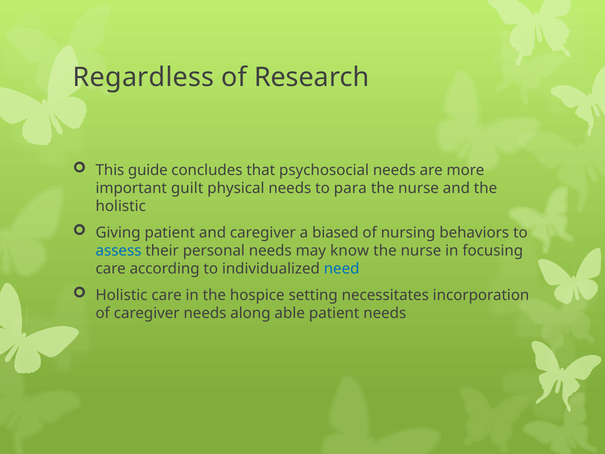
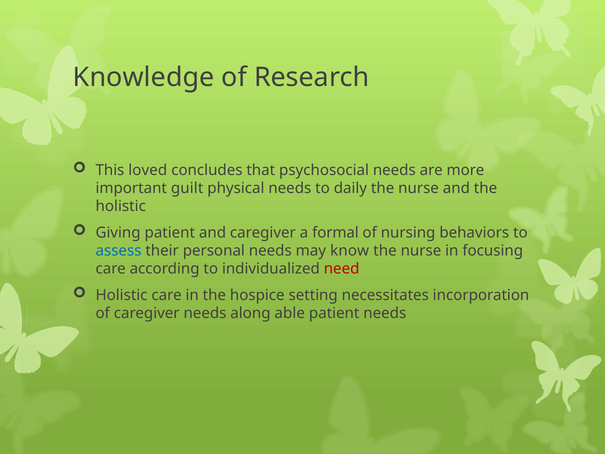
Regardless: Regardless -> Knowledge
guide: guide -> loved
para: para -> daily
biased: biased -> formal
need colour: blue -> red
